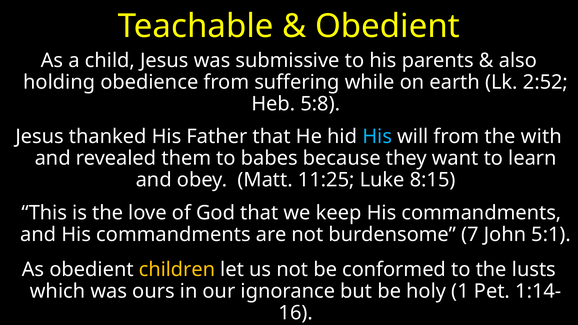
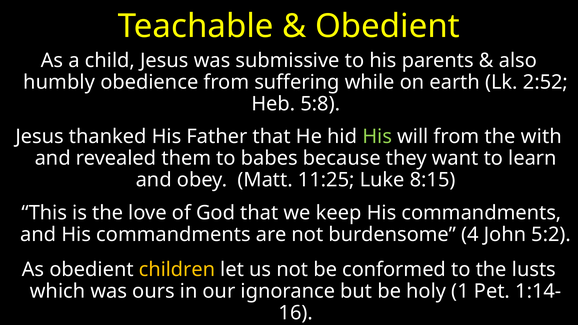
holding: holding -> humbly
His at (377, 137) colour: light blue -> light green
7: 7 -> 4
5:1: 5:1 -> 5:2
